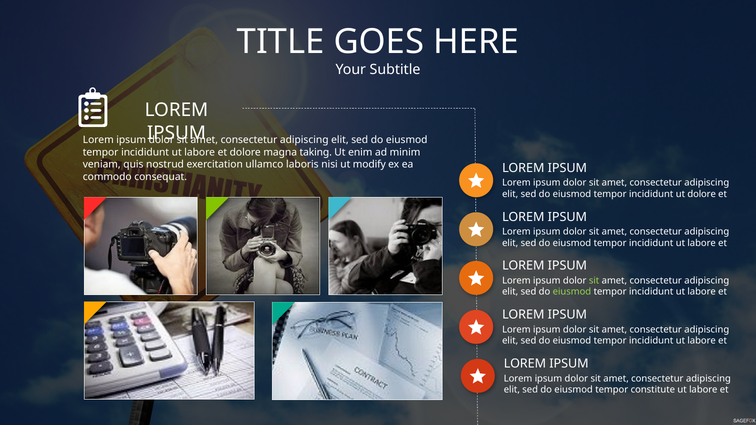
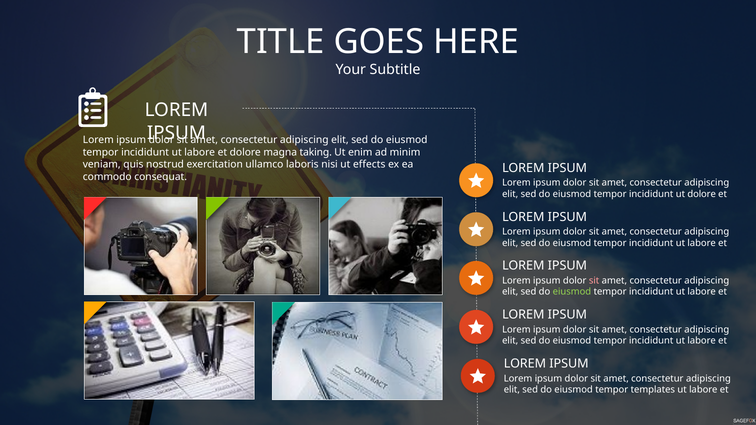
modify: modify -> effects
sit at (594, 281) colour: light green -> pink
constitute: constitute -> templates
